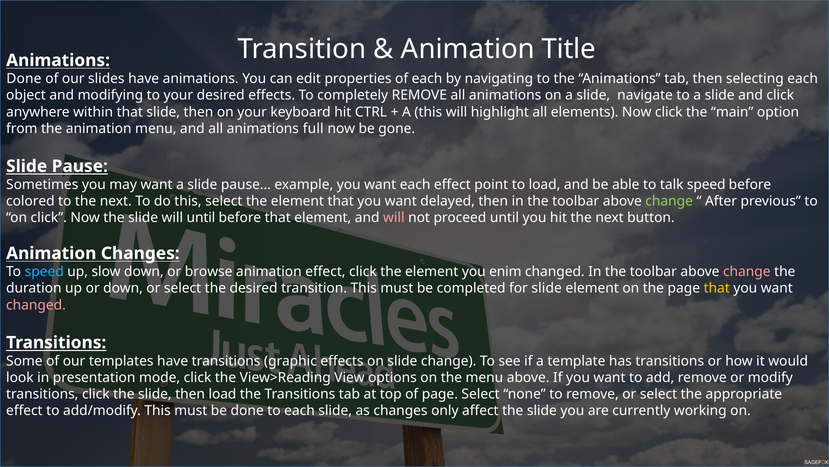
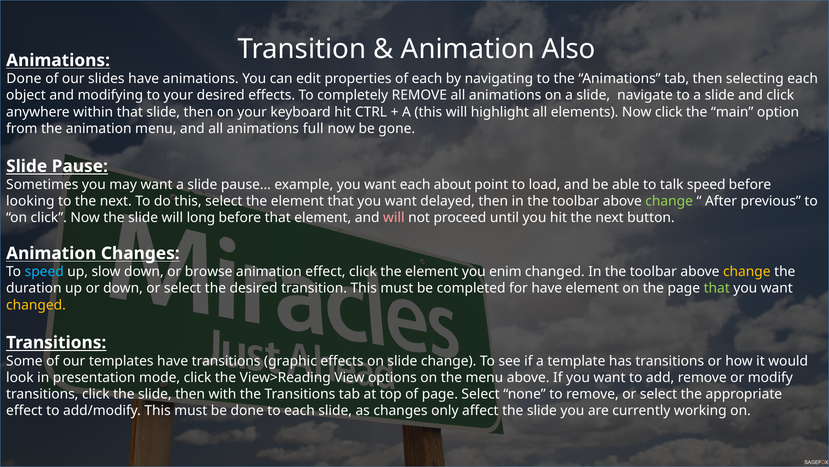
Title: Title -> Also
each effect: effect -> about
colored: colored -> looking
will until: until -> long
change at (747, 271) colour: pink -> yellow
for slide: slide -> have
that at (717, 288) colour: yellow -> light green
changed at (36, 305) colour: pink -> yellow
then load: load -> with
